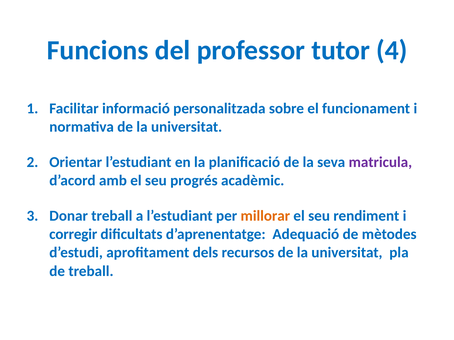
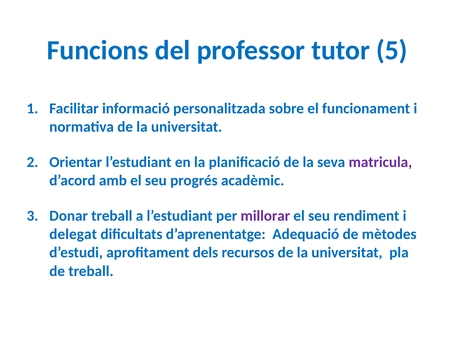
4: 4 -> 5
millorar colour: orange -> purple
corregir: corregir -> delegat
